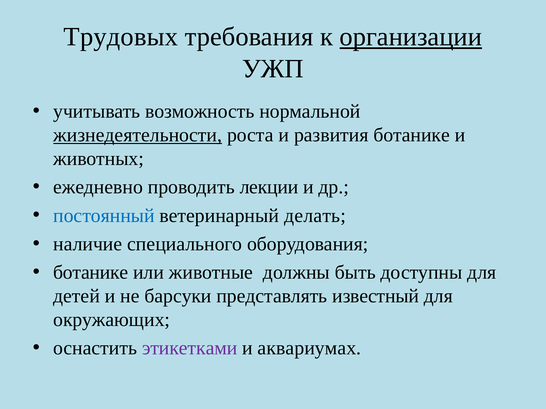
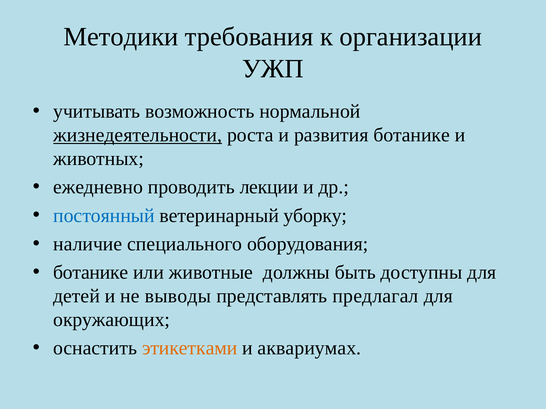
Трудовых: Трудовых -> Методики
организации underline: present -> none
делать: делать -> уборку
барсуки: барсуки -> выводы
известный: известный -> предлагал
этикетками colour: purple -> orange
